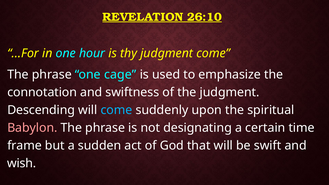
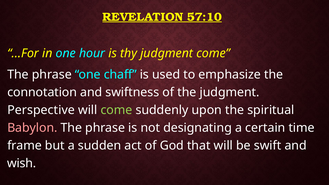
26:10: 26:10 -> 57:10
cage: cage -> chaff
Descending: Descending -> Perspective
come at (116, 110) colour: light blue -> light green
